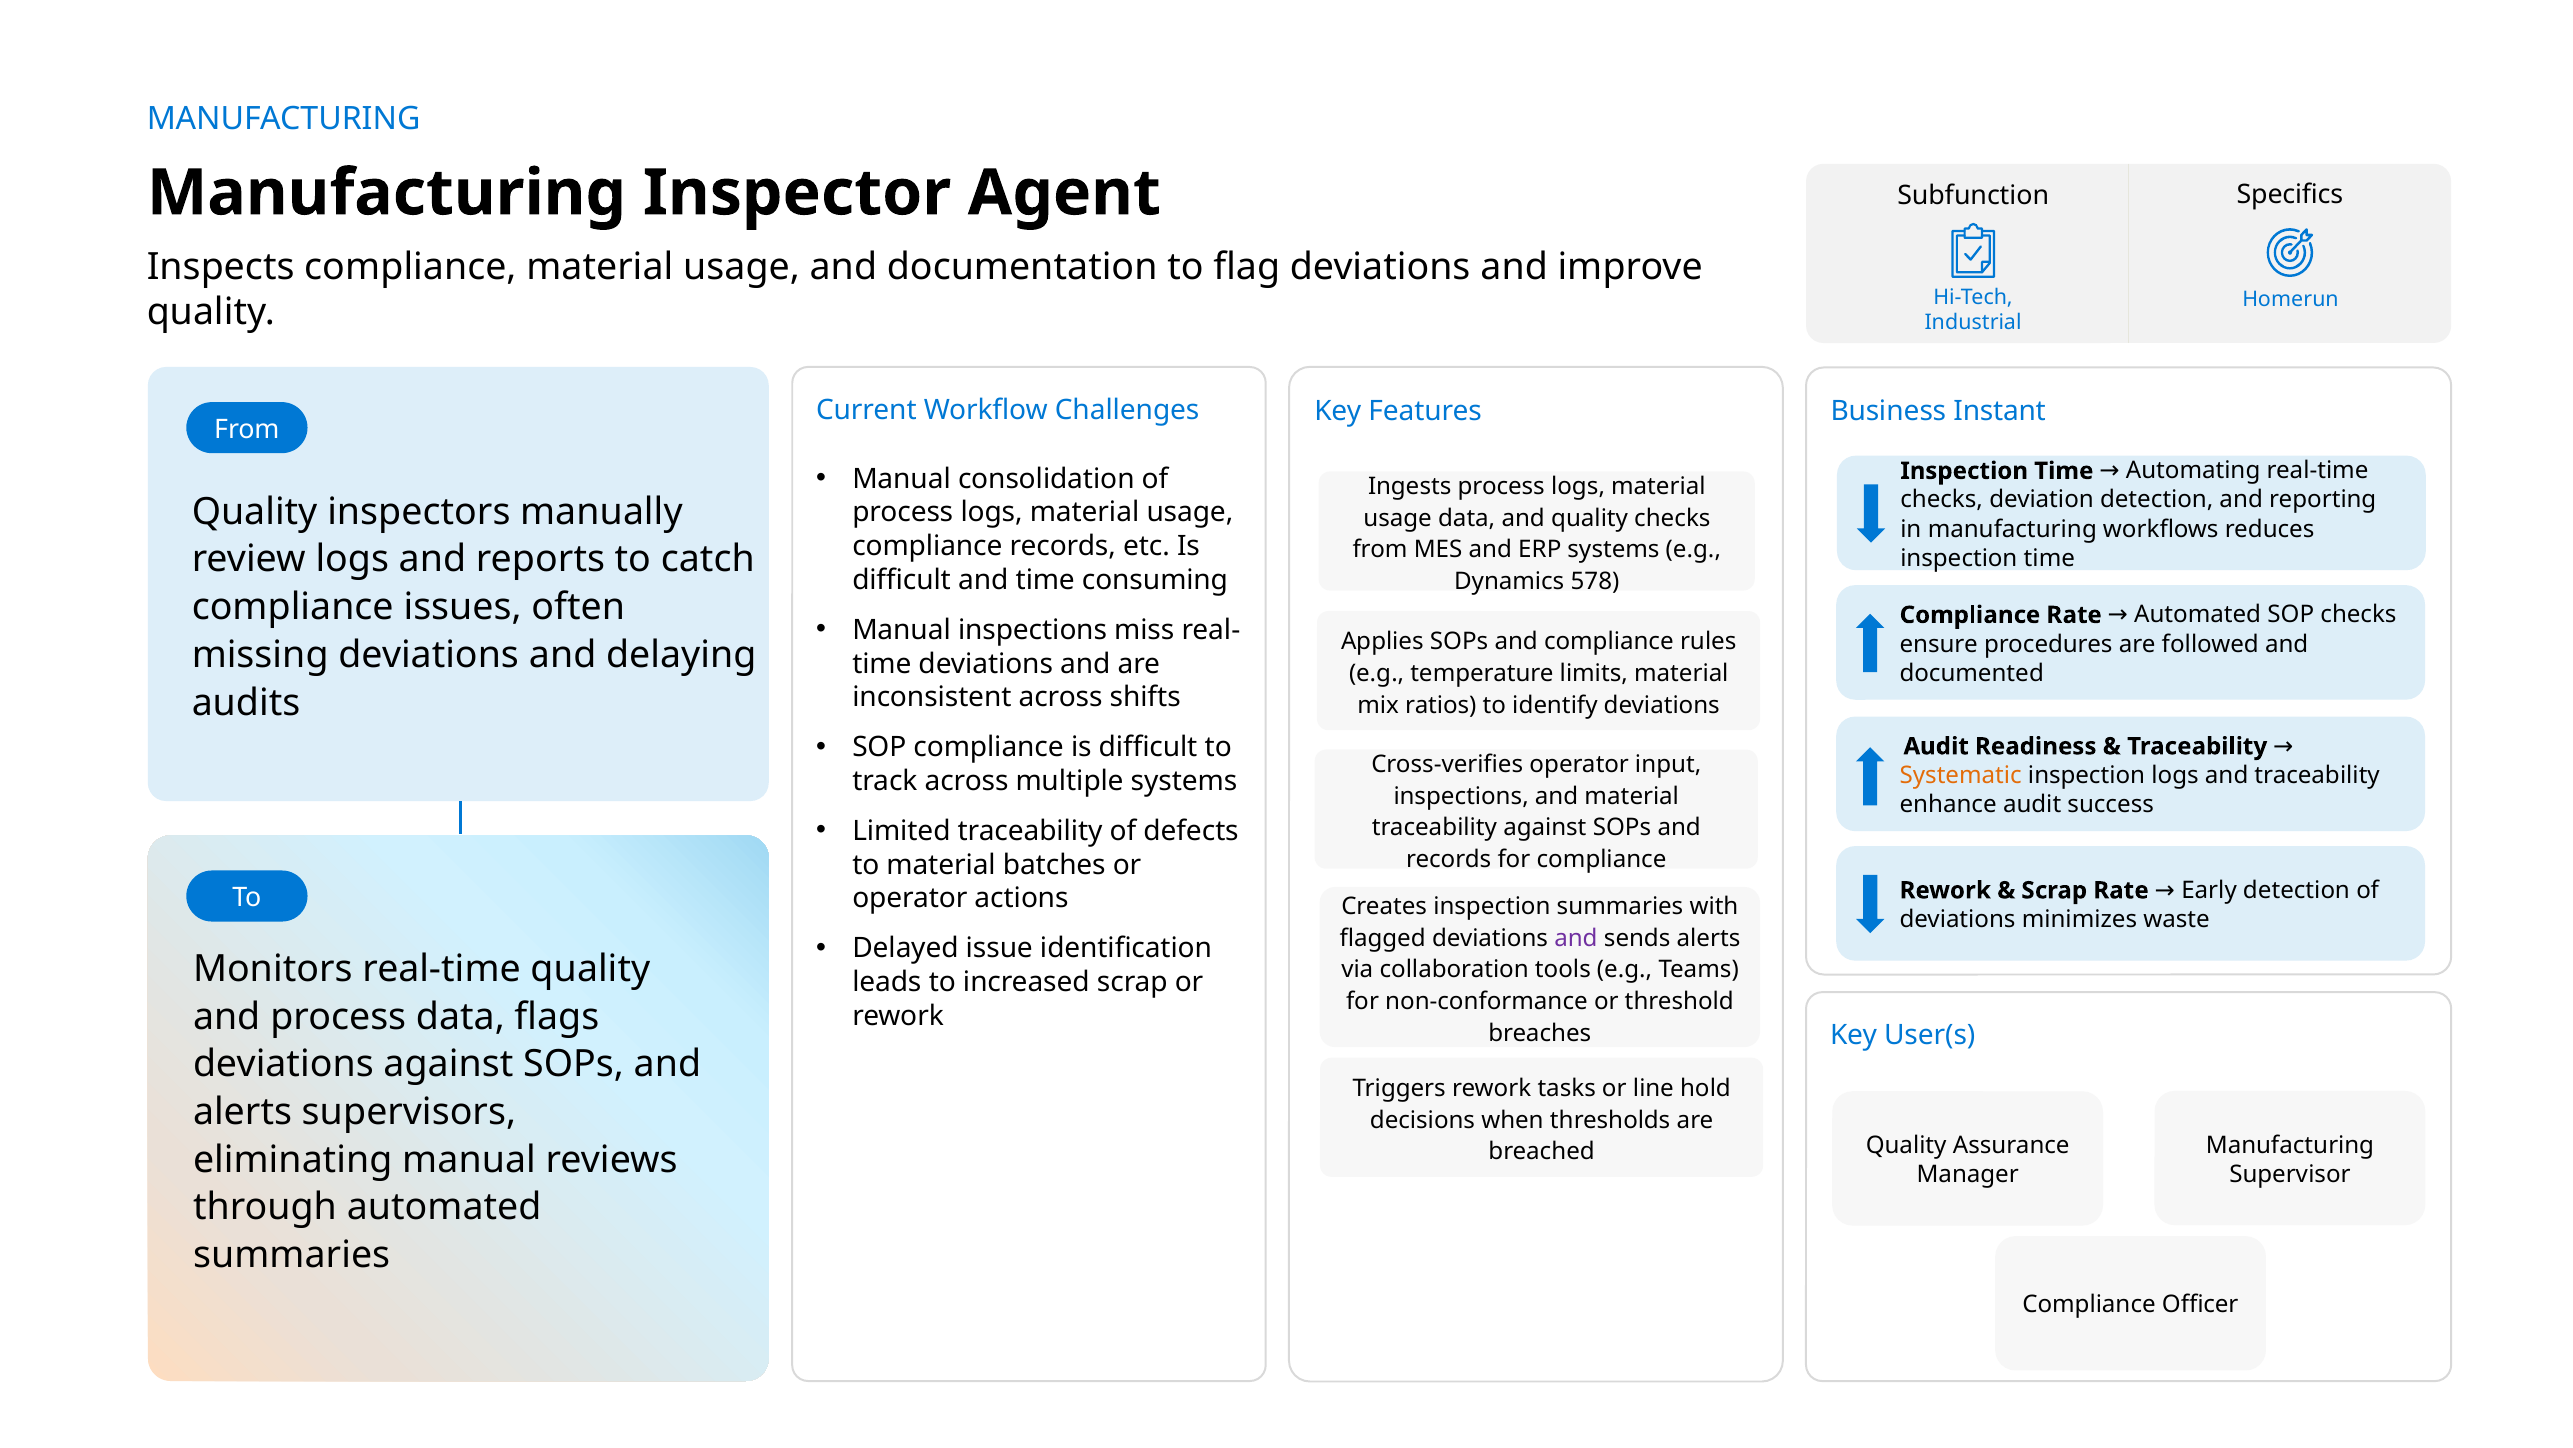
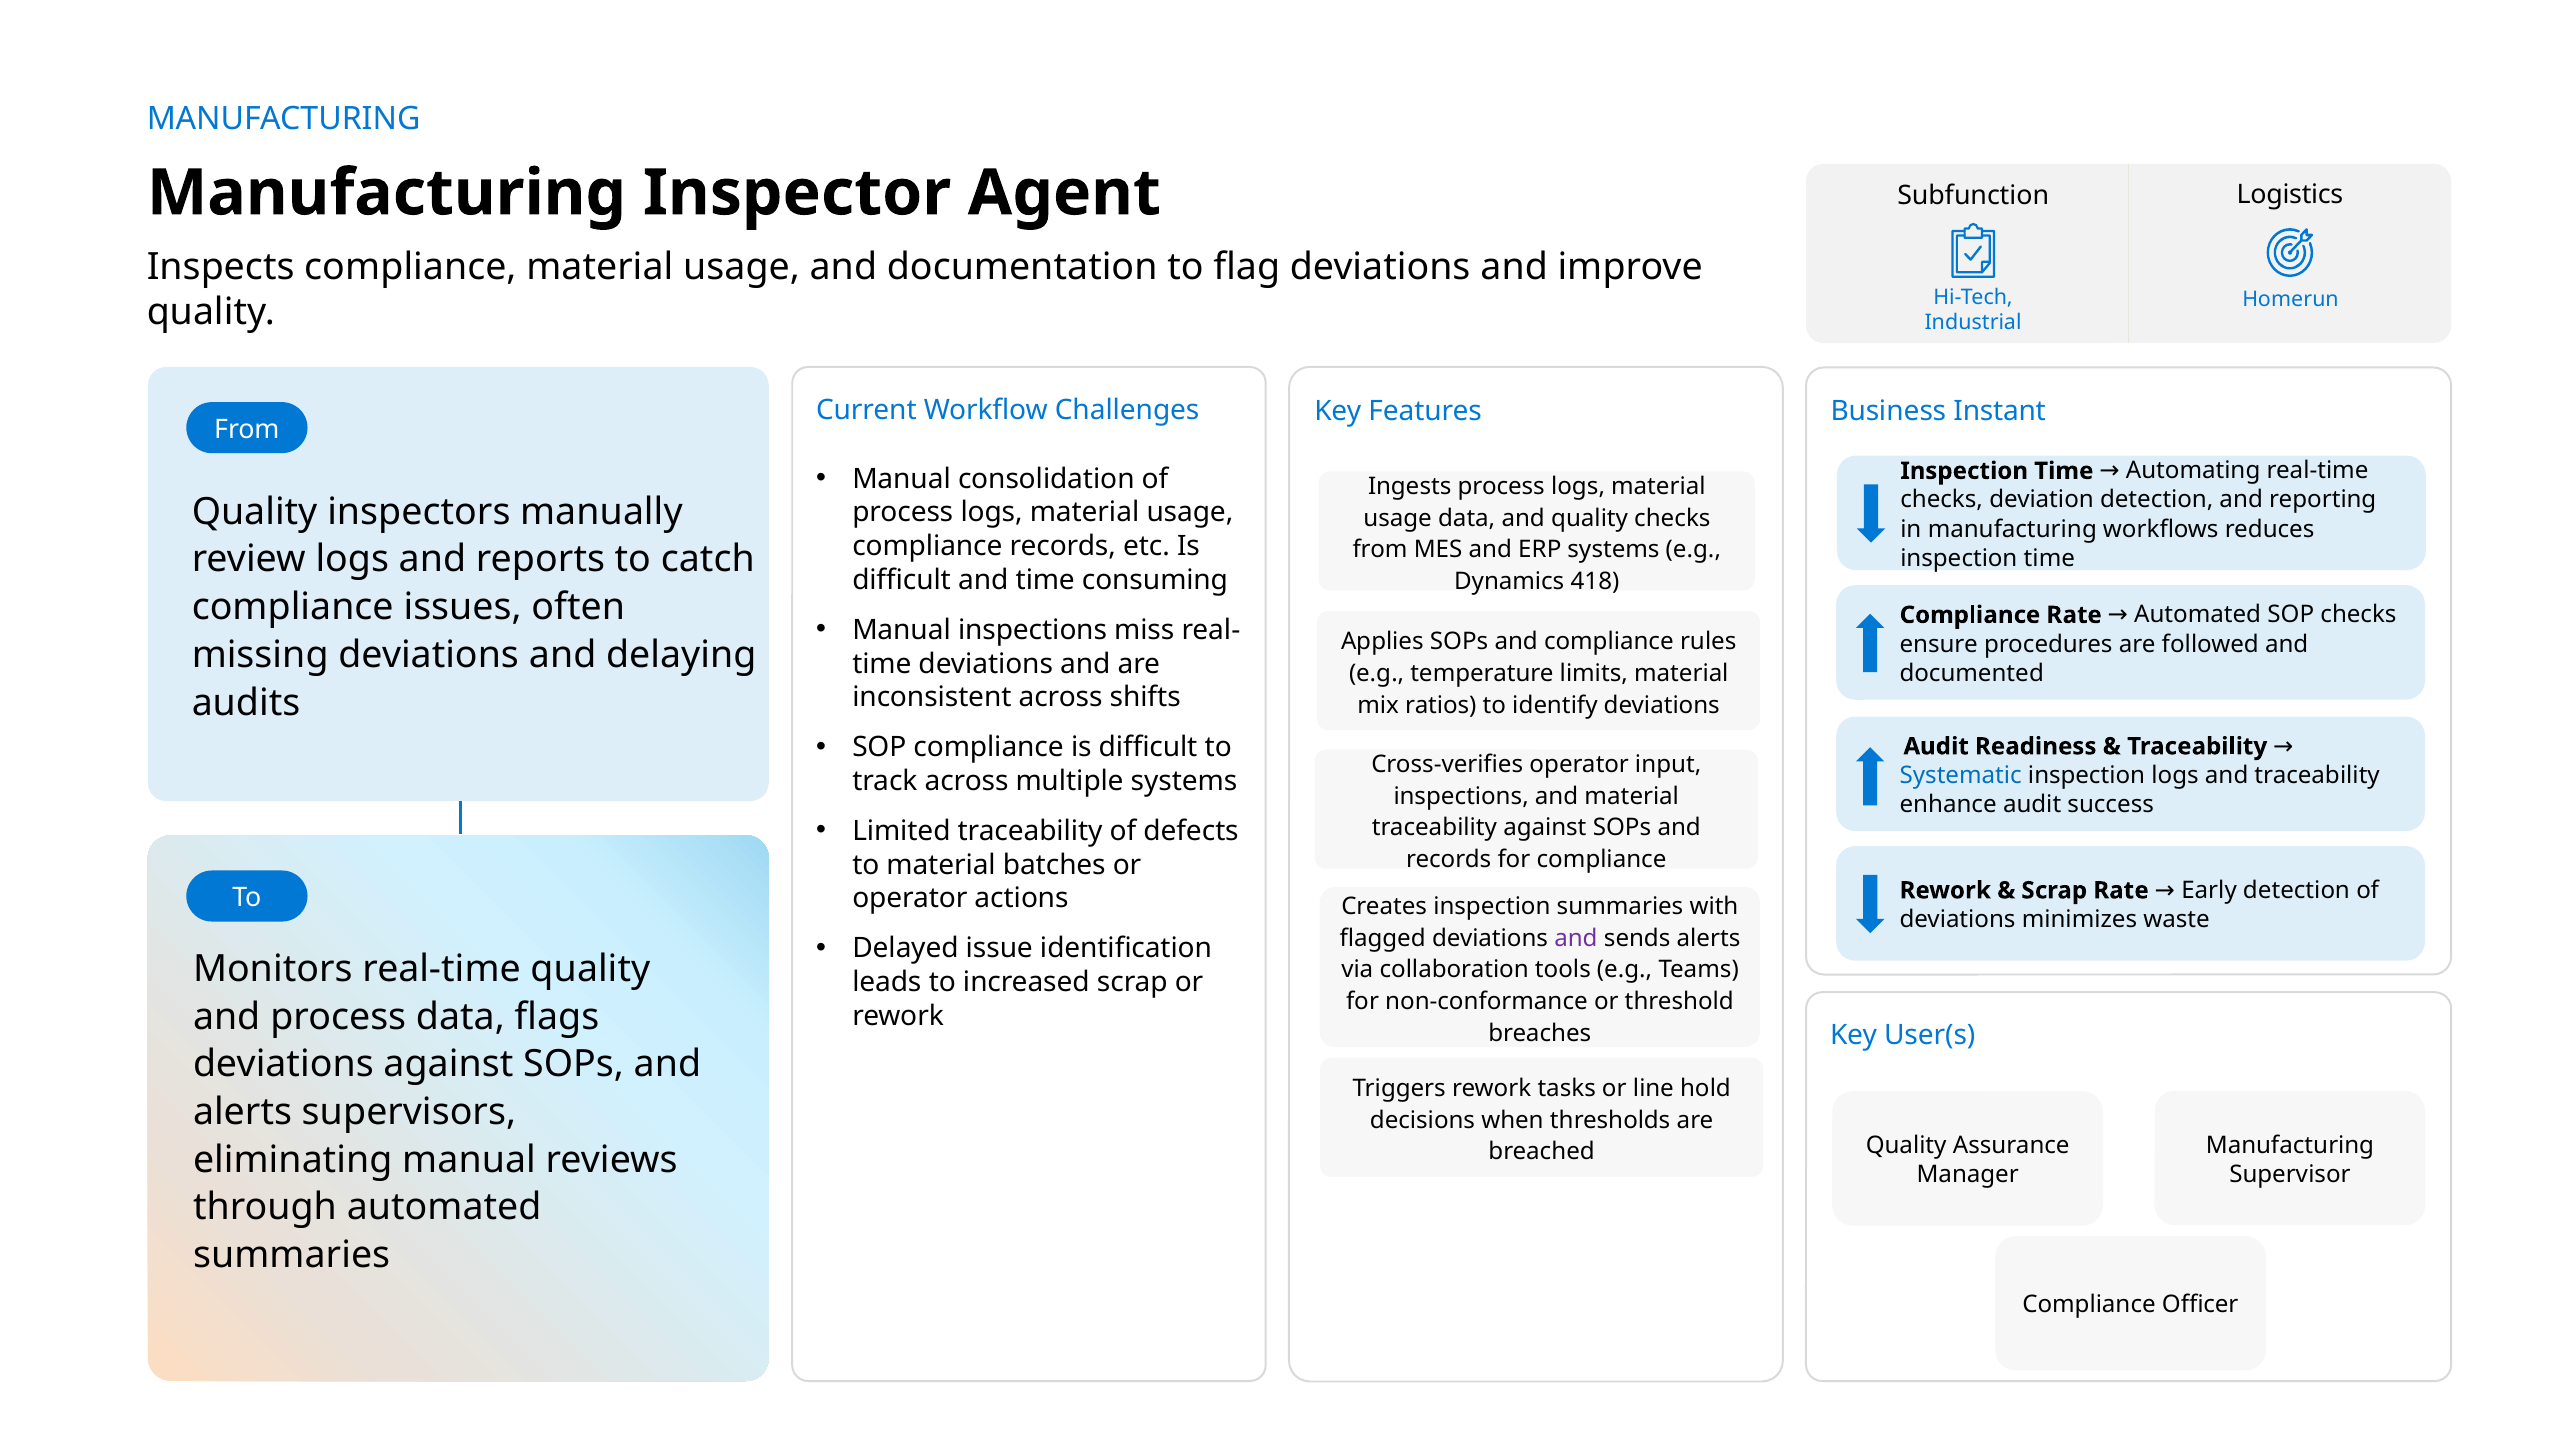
Specifics: Specifics -> Logistics
578: 578 -> 418
Systematic colour: orange -> blue
